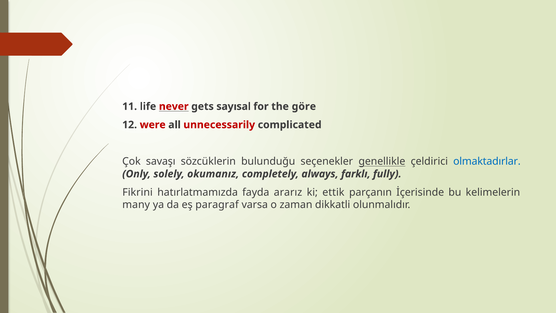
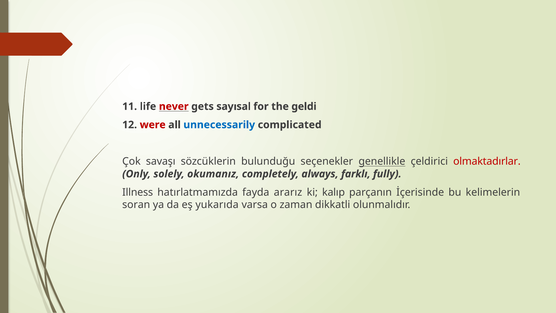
göre: göre -> geldi
unnecessarily colour: red -> blue
olmaktadırlar colour: blue -> red
Fikrini: Fikrini -> Illness
ettik: ettik -> kalıp
many: many -> soran
paragraf: paragraf -> yukarıda
